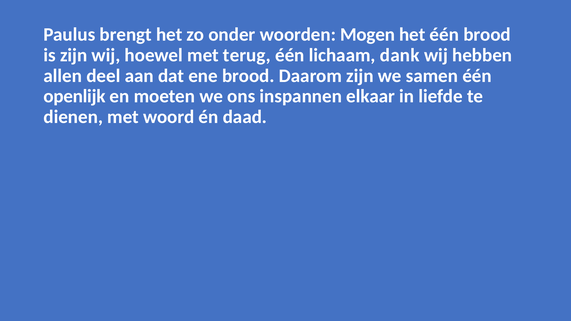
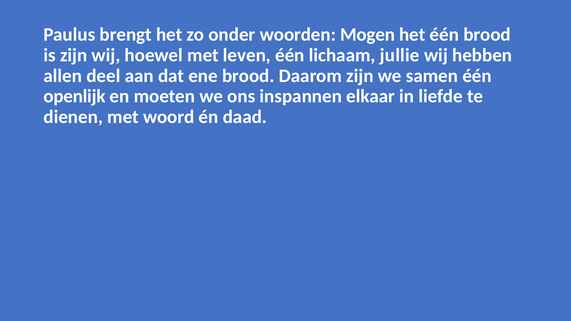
terug: terug -> leven
dank: dank -> jullie
